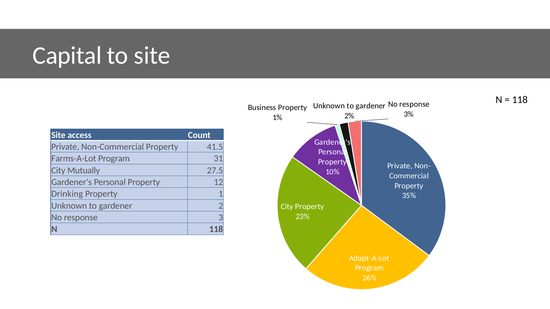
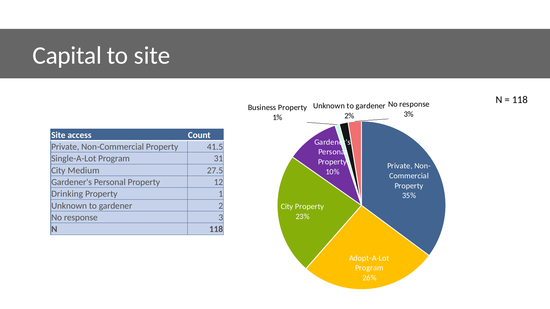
Farms-A-Lot: Farms-A-Lot -> Single-A-Lot
Mutually: Mutually -> Medium
